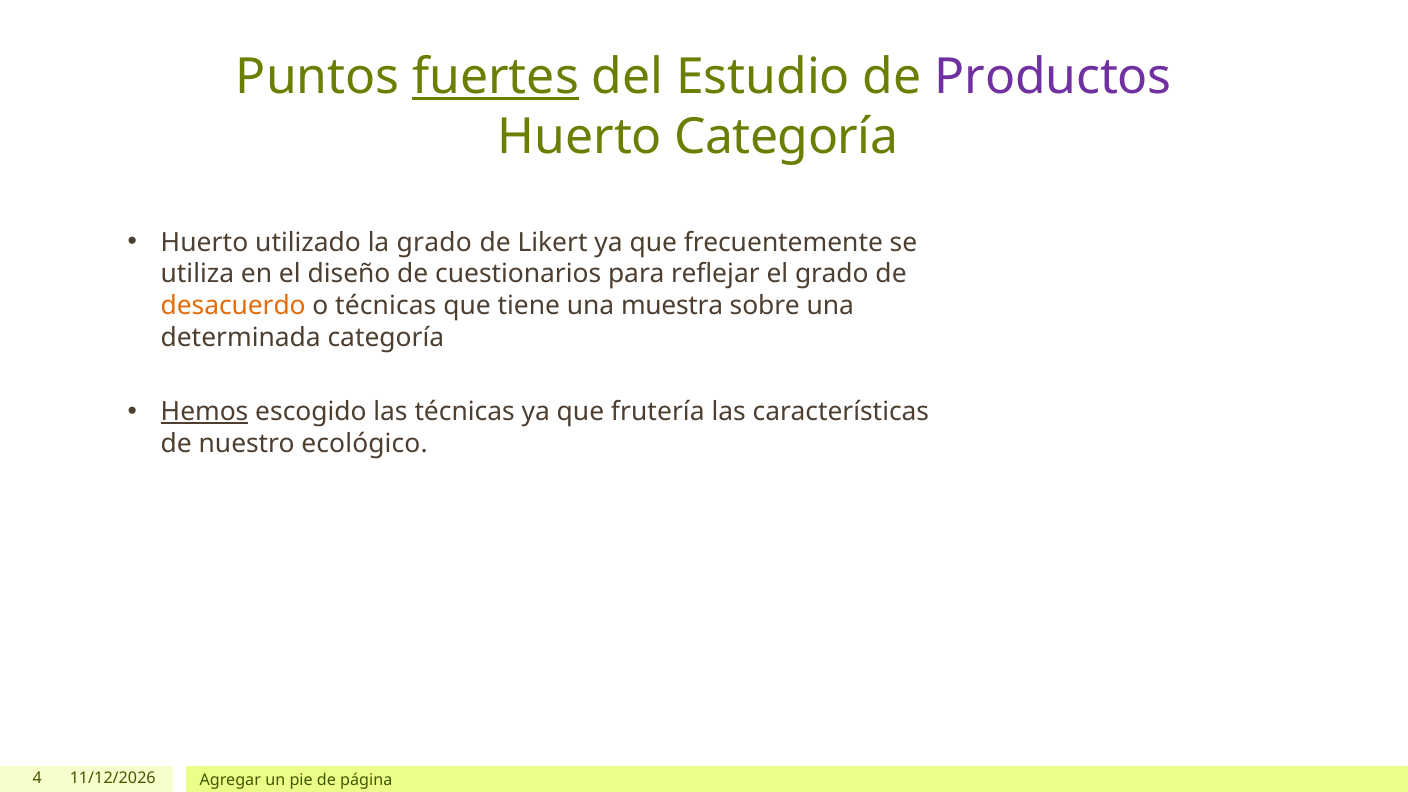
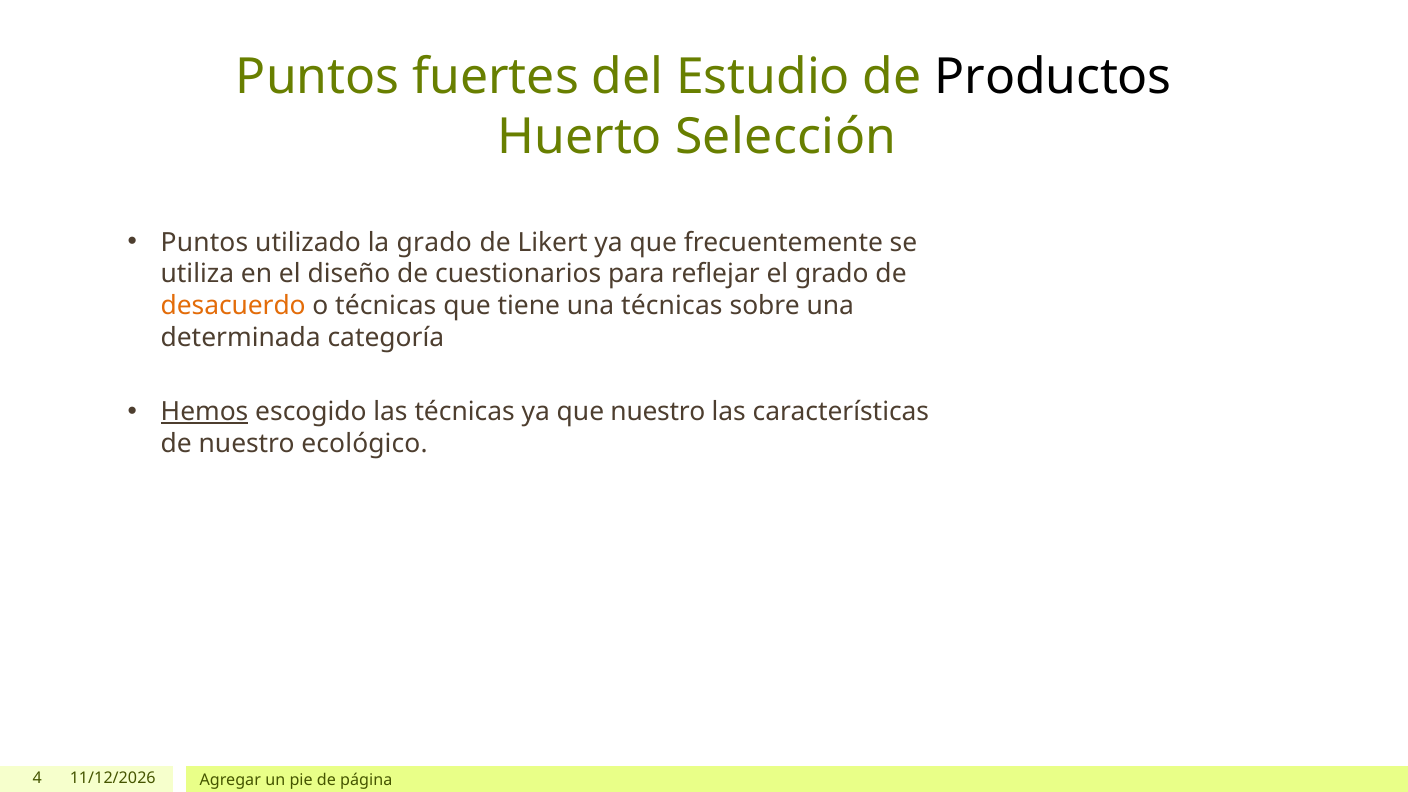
fuertes underline: present -> none
Productos colour: purple -> black
Huerto Categoría: Categoría -> Selección
Huerto at (204, 242): Huerto -> Puntos
una muestra: muestra -> técnicas
que frutería: frutería -> nuestro
